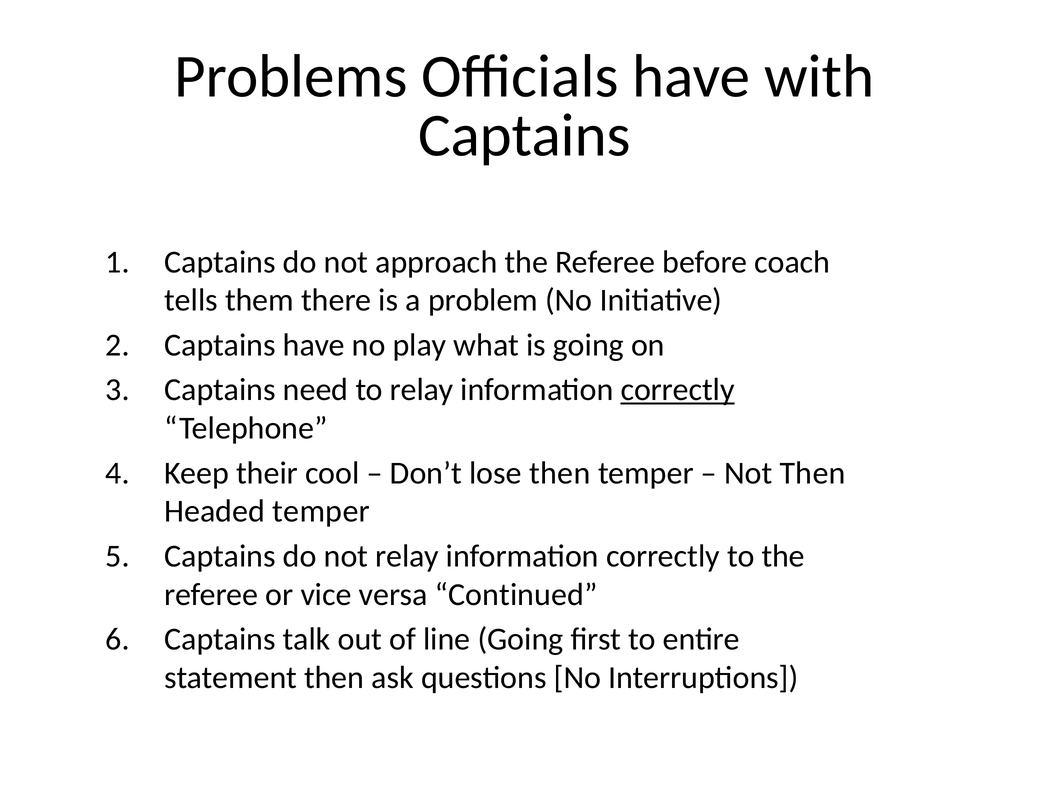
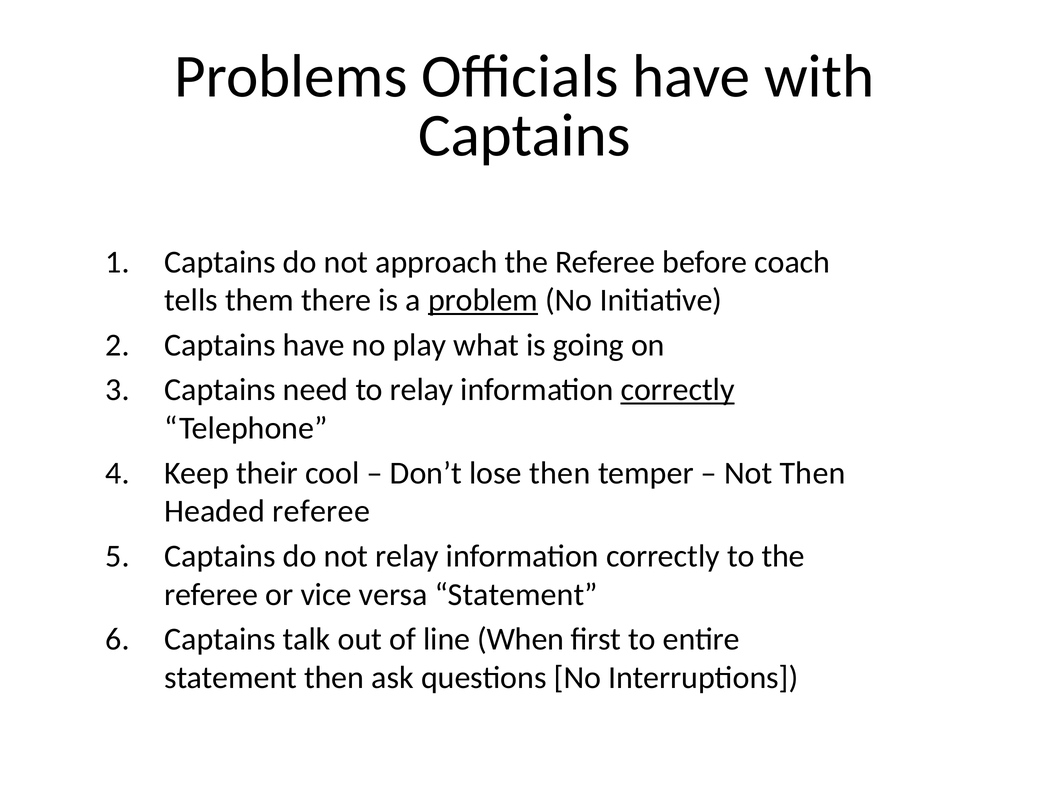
problem underline: none -> present
Headed temper: temper -> referee
versa Continued: Continued -> Statement
line Going: Going -> When
